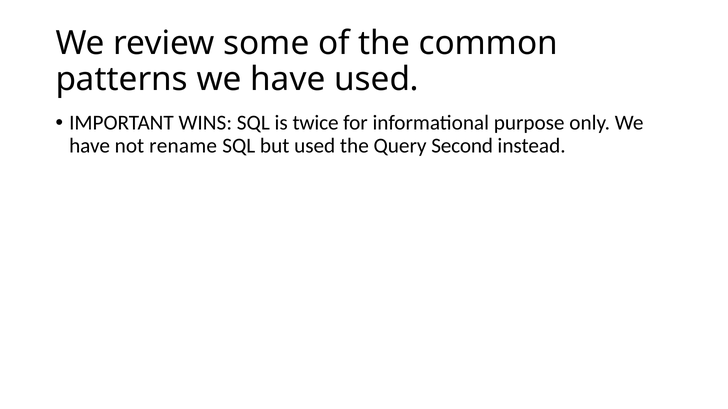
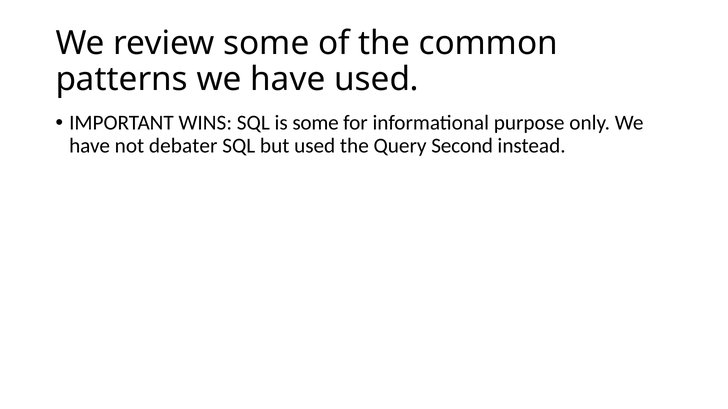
is twice: twice -> some
rename: rename -> debater
